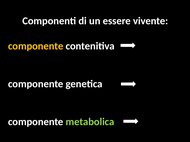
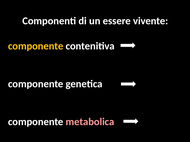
metabolica colour: light green -> pink
